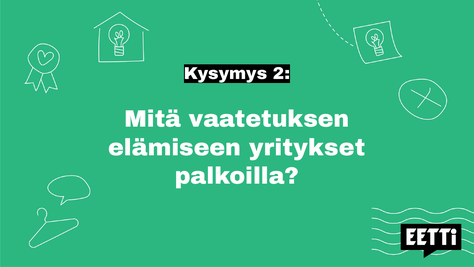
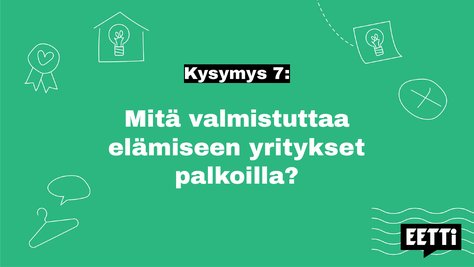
2: 2 -> 7
vaatetuksen: vaatetuksen -> valmistuttaa
